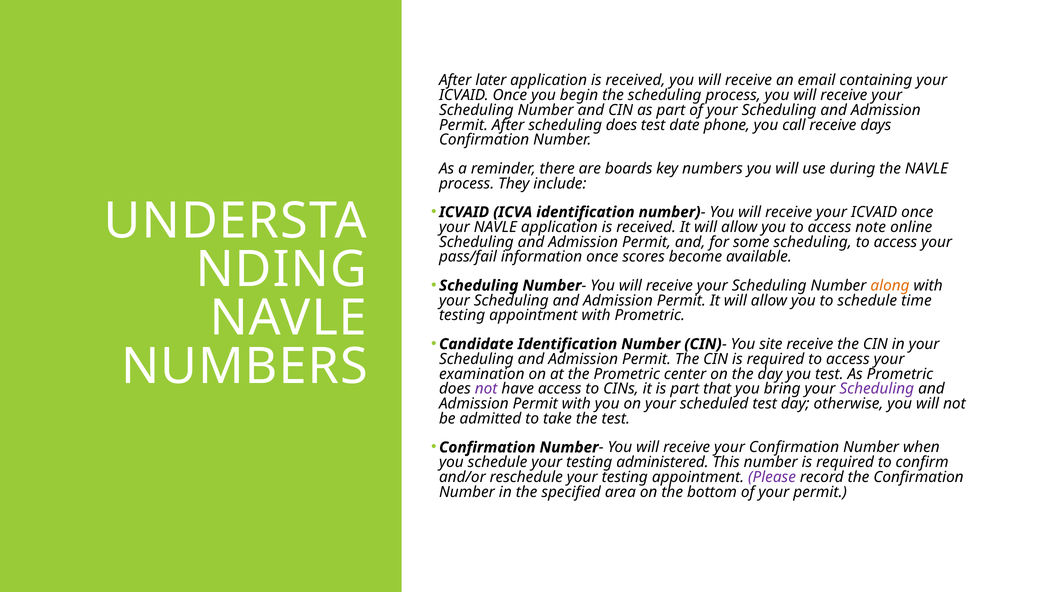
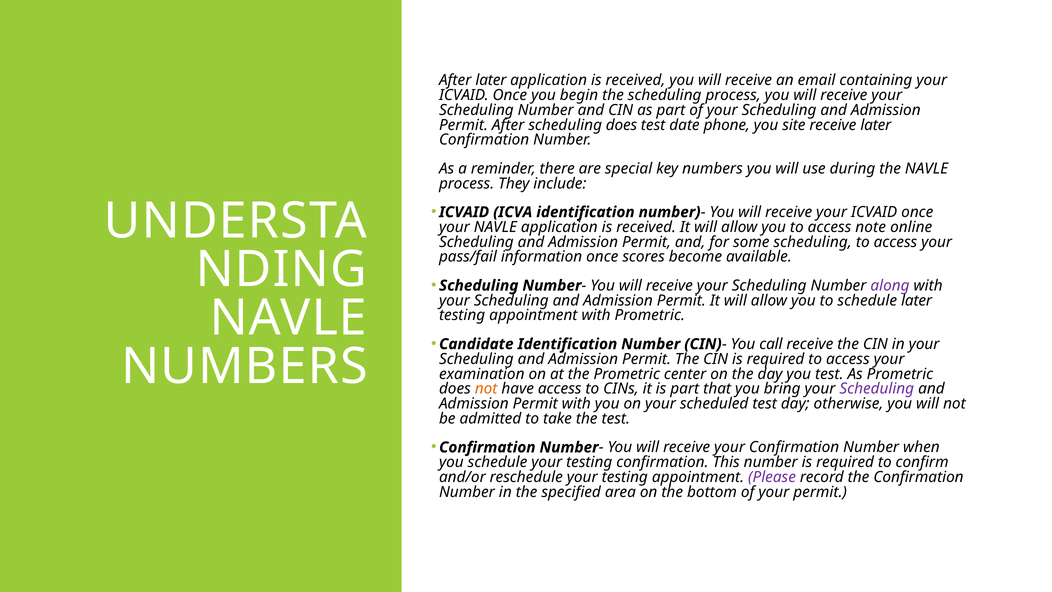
call: call -> site
receive days: days -> later
boards: boards -> special
along colour: orange -> purple
schedule time: time -> later
site: site -> call
not at (486, 389) colour: purple -> orange
testing administered: administered -> confirmation
